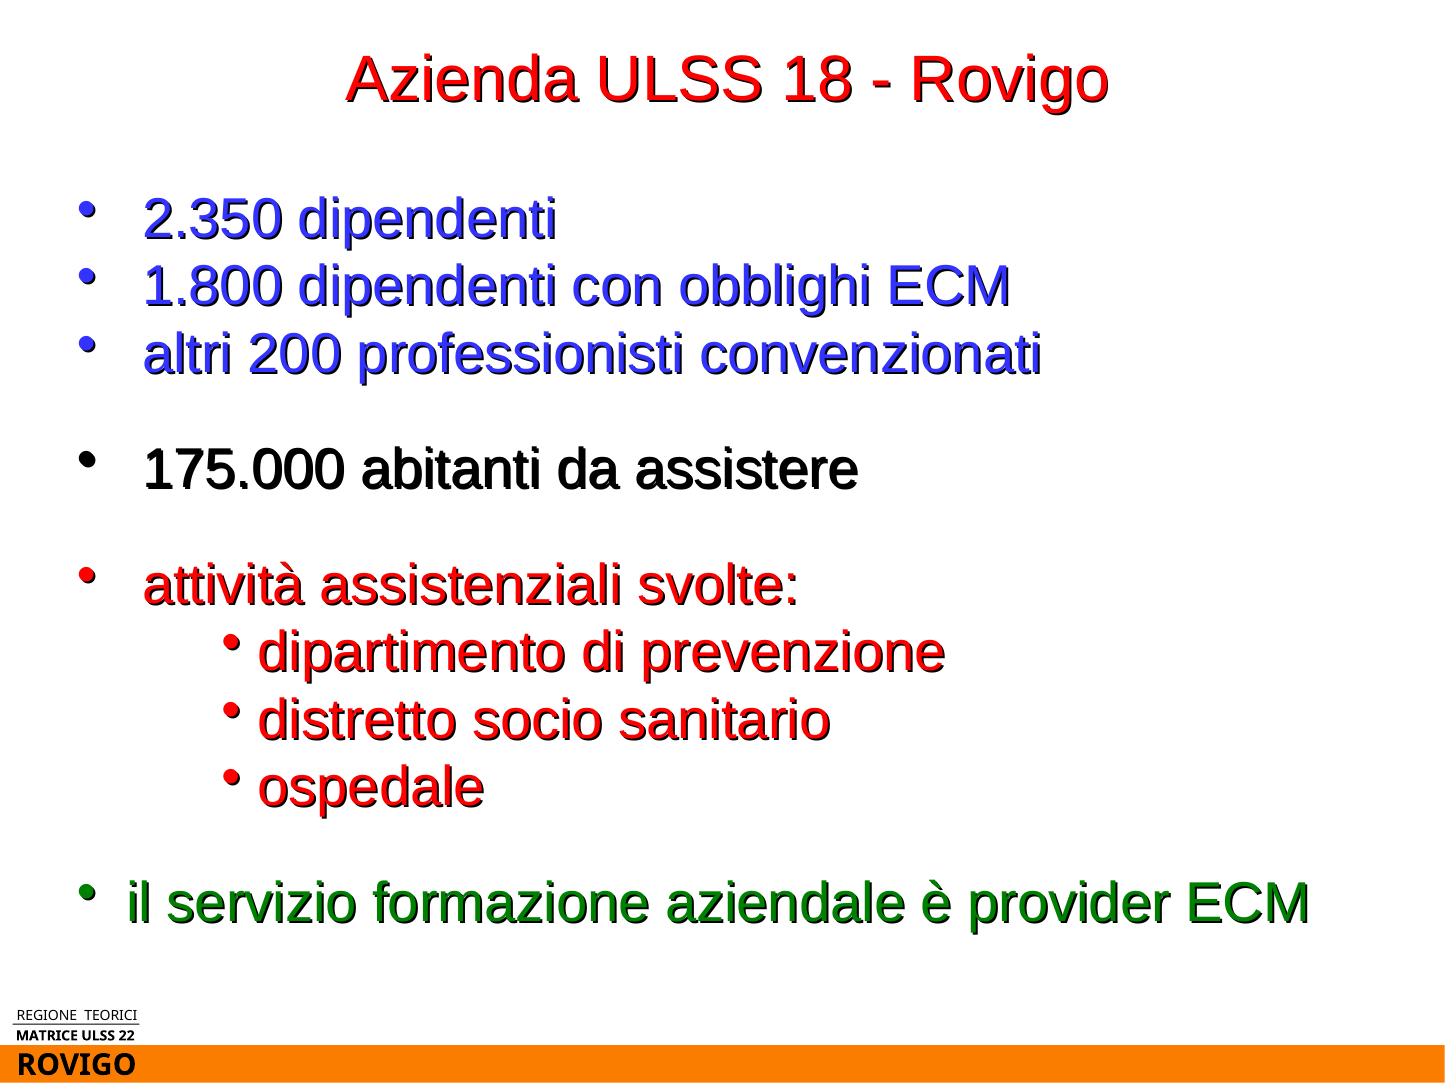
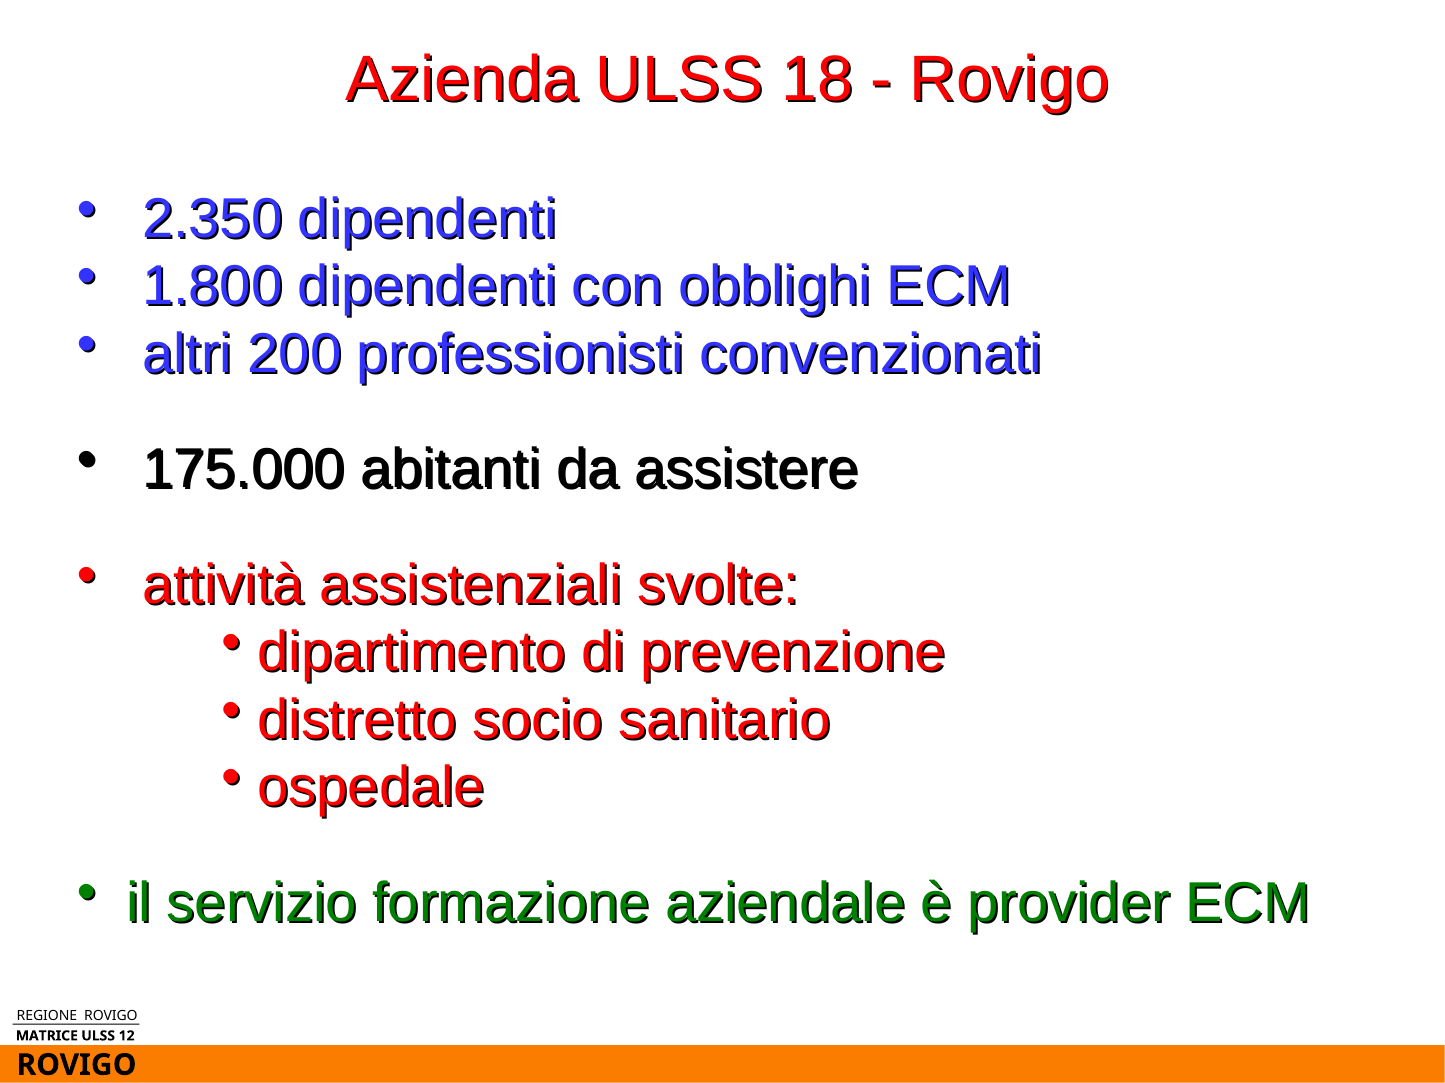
REGIONE TEORICI: TEORICI -> ROVIGO
22: 22 -> 12
